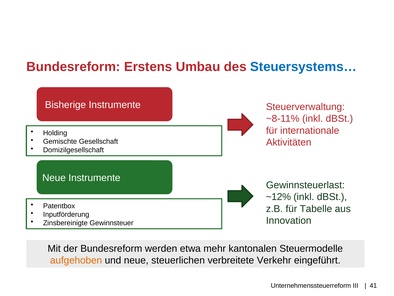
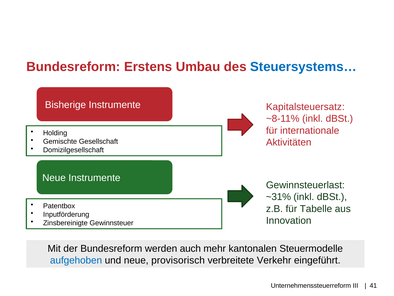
Steuerverwaltung: Steuerverwaltung -> Kapitalsteuersatz
~12%: ~12% -> ~31%
etwa: etwa -> auch
aufgehoben colour: orange -> blue
steuerlichen: steuerlichen -> provisorisch
